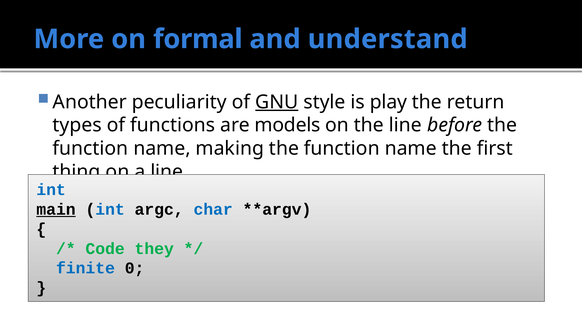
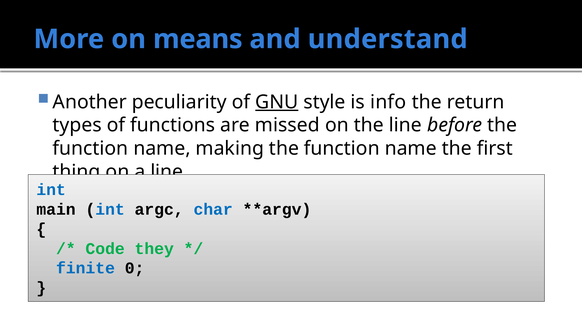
formal: formal -> means
play: play -> info
models: models -> missed
main underline: present -> none
